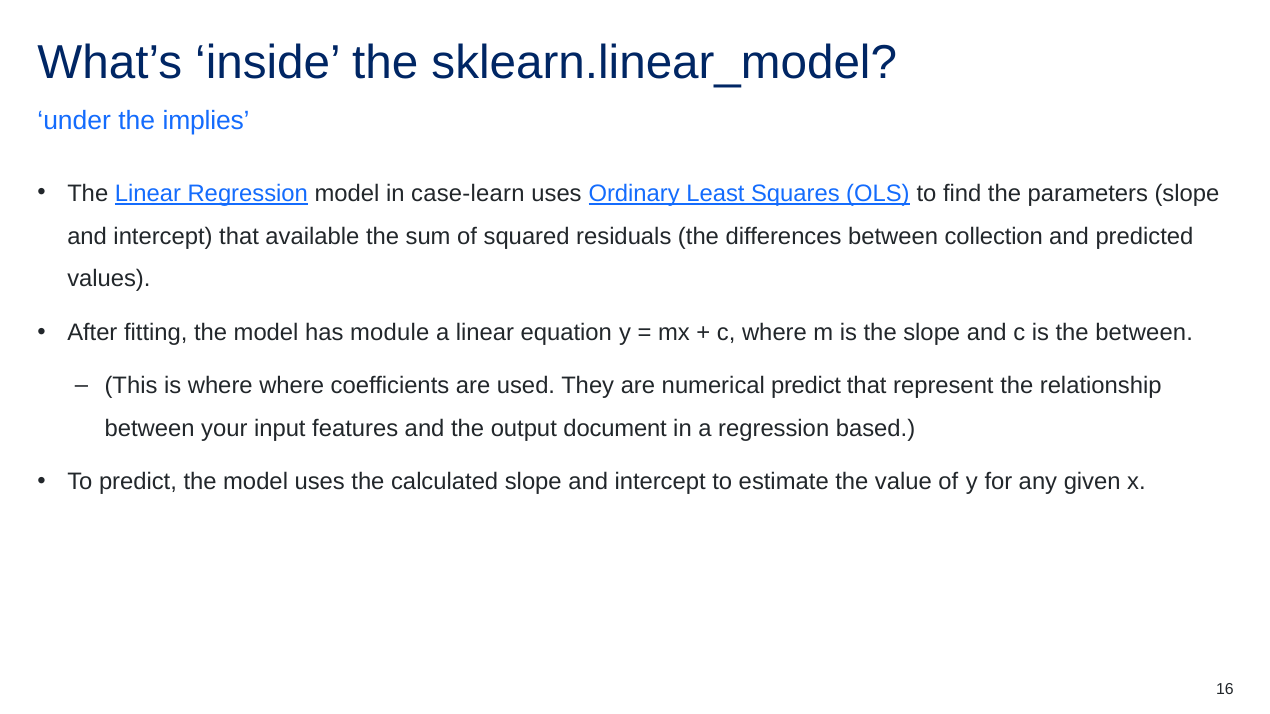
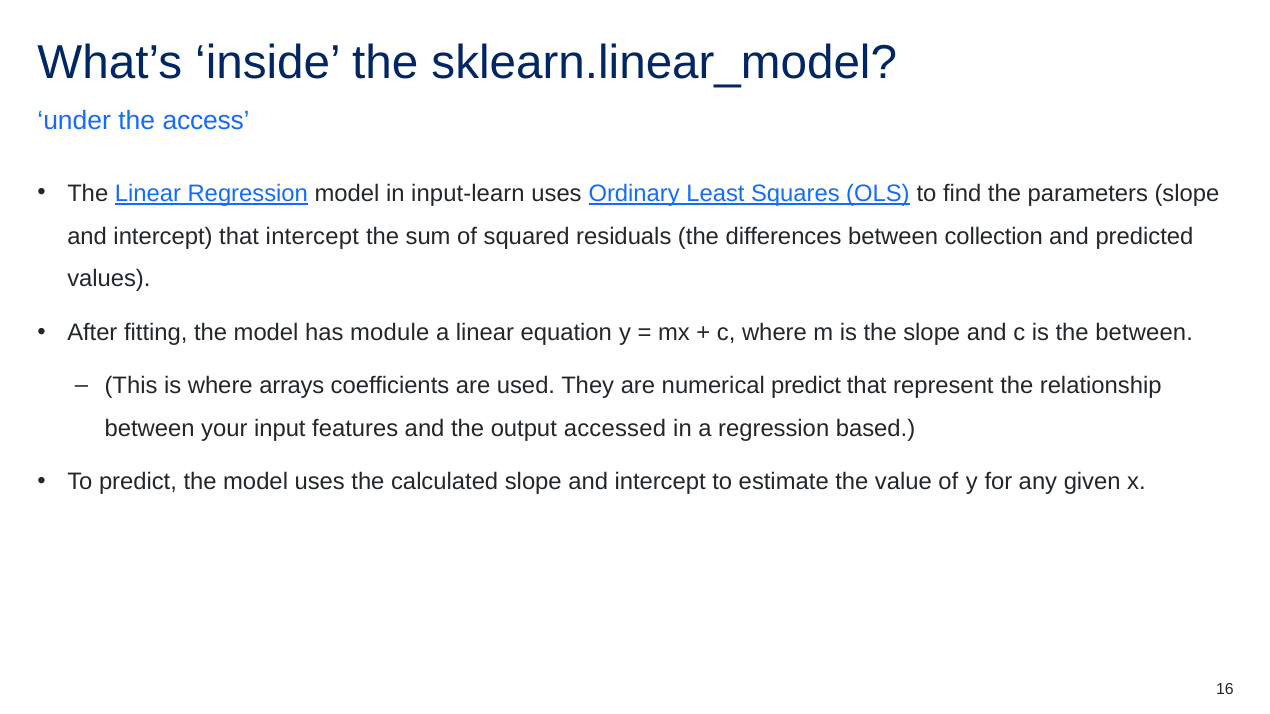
implies: implies -> access
case-learn: case-learn -> input-learn
that available: available -> intercept
where where: where -> arrays
document: document -> accessed
